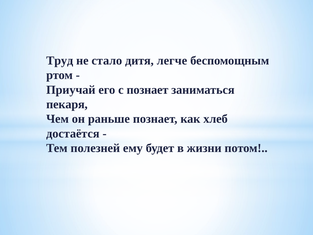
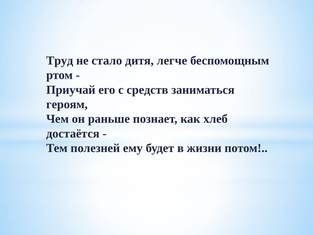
с познает: познает -> средств
пекаря: пекаря -> героям
